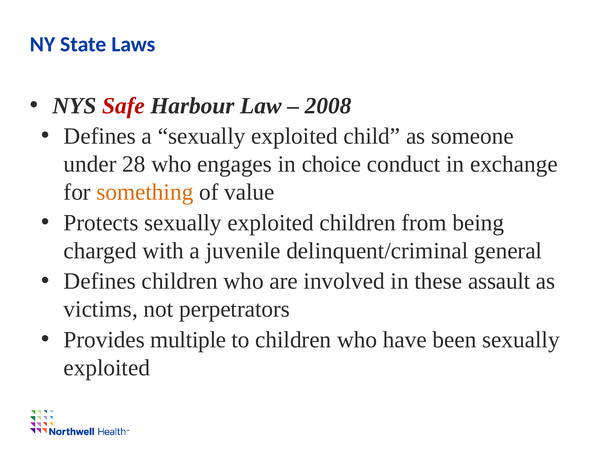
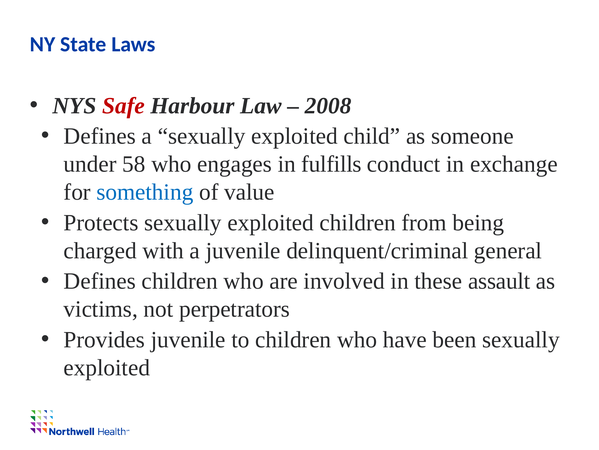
28: 28 -> 58
choice: choice -> fulfills
something colour: orange -> blue
Provides multiple: multiple -> juvenile
